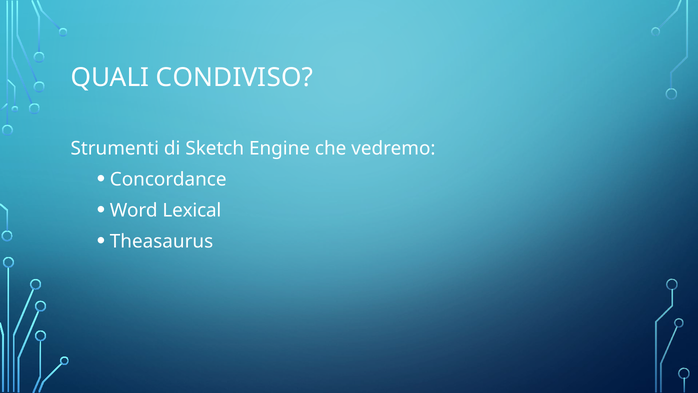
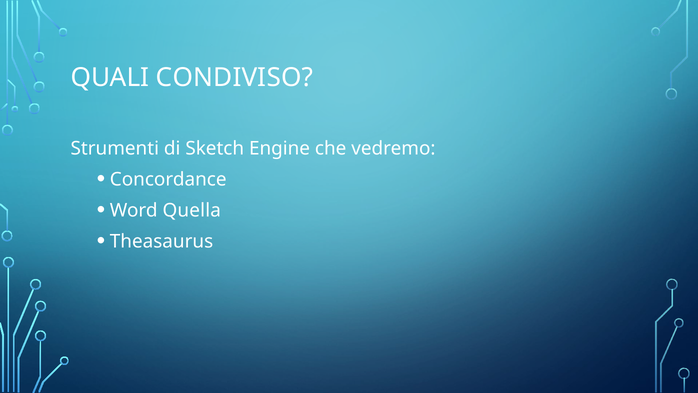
Lexical: Lexical -> Quella
